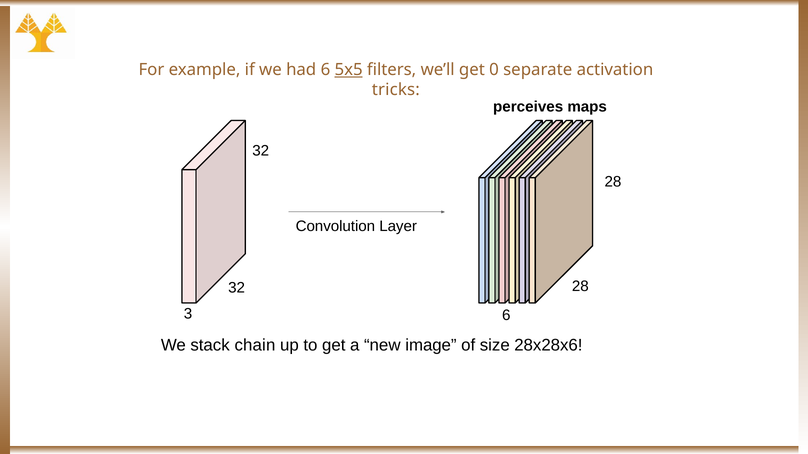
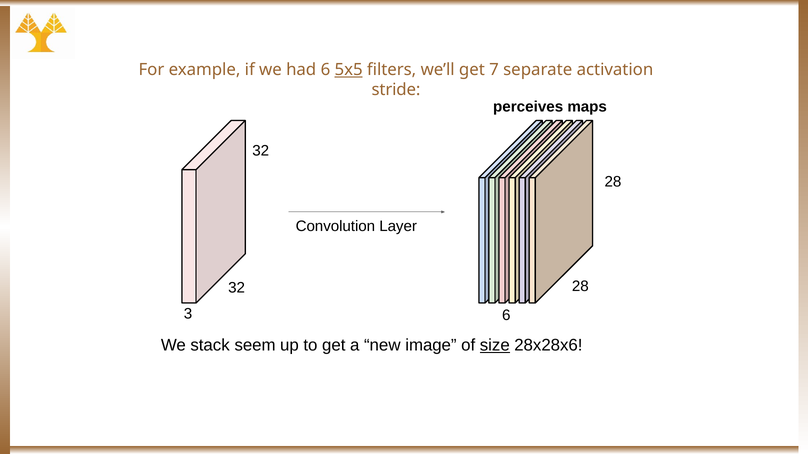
0: 0 -> 7
tricks: tricks -> stride
chain: chain -> seem
size underline: none -> present
